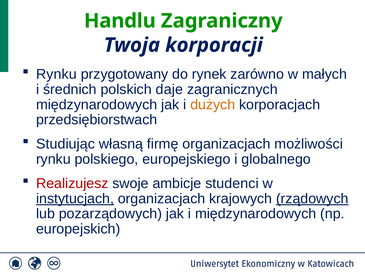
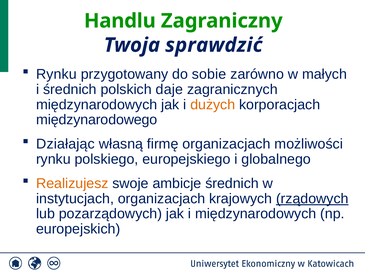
korporacji: korporacji -> sprawdzić
rynek: rynek -> sobie
przedsiębiorstwach: przedsiębiorstwach -> międzynarodowego
Studiując: Studiując -> Działając
Realizujesz colour: red -> orange
ambicje studenci: studenci -> średnich
instytucjach underline: present -> none
